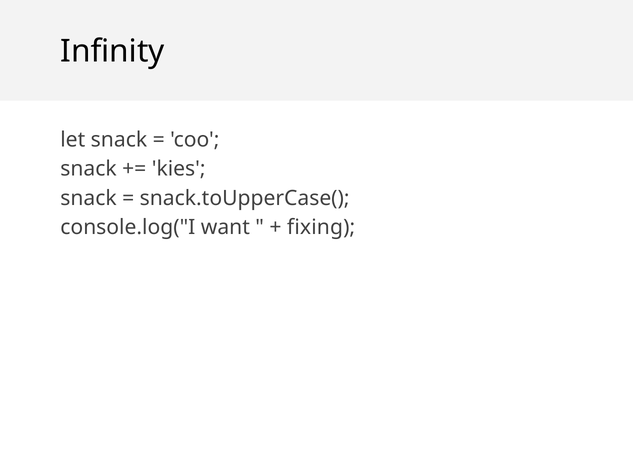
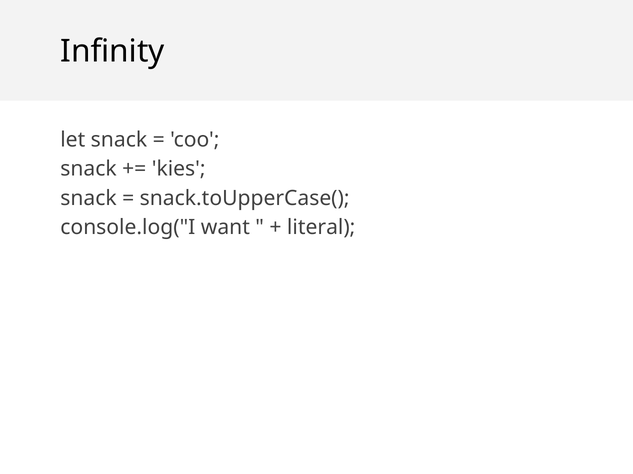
fixing: fixing -> literal
